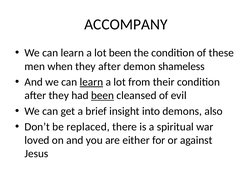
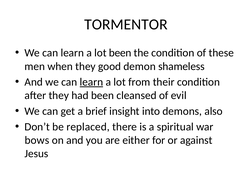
ACCOMPANY: ACCOMPANY -> TORMENTOR
they after: after -> good
been at (103, 95) underline: present -> none
loved: loved -> bows
